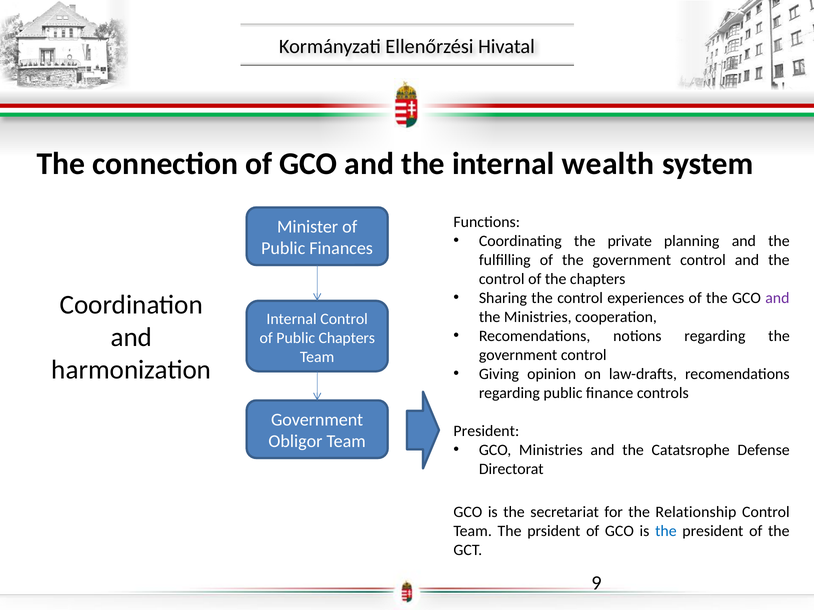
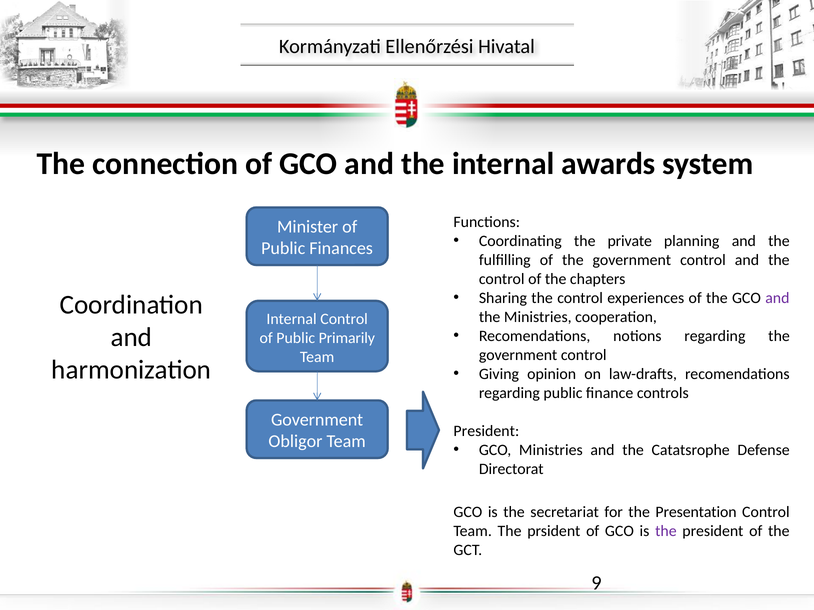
wealth: wealth -> awards
Public Chapters: Chapters -> Primarily
Relationship: Relationship -> Presentation
the at (666, 532) colour: blue -> purple
